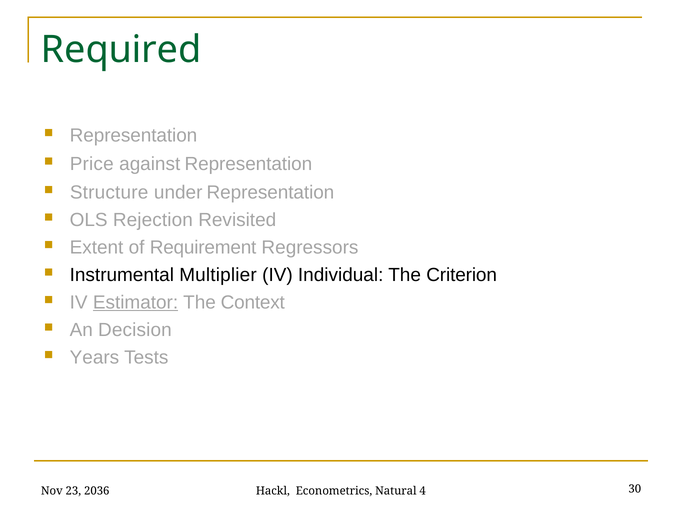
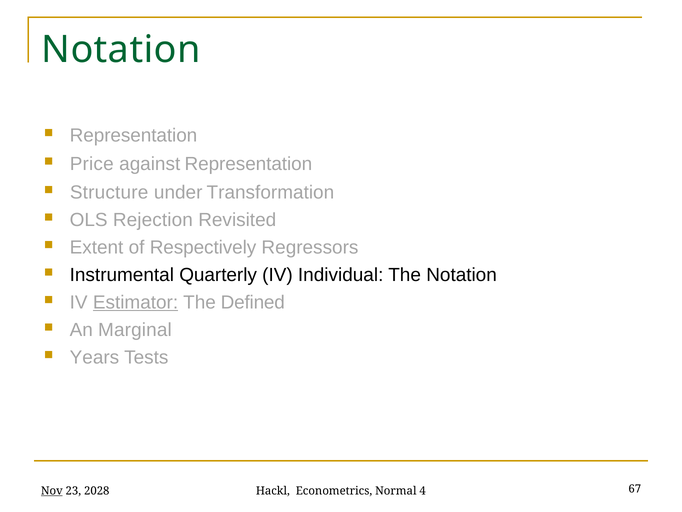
Required at (121, 50): Required -> Notation
under Representation: Representation -> Transformation
Requirement: Requirement -> Respectively
Multiplier: Multiplier -> Quarterly
The Criterion: Criterion -> Notation
Context: Context -> Defined
Decision: Decision -> Marginal
Nov underline: none -> present
2036: 2036 -> 2028
Natural: Natural -> Normal
30: 30 -> 67
